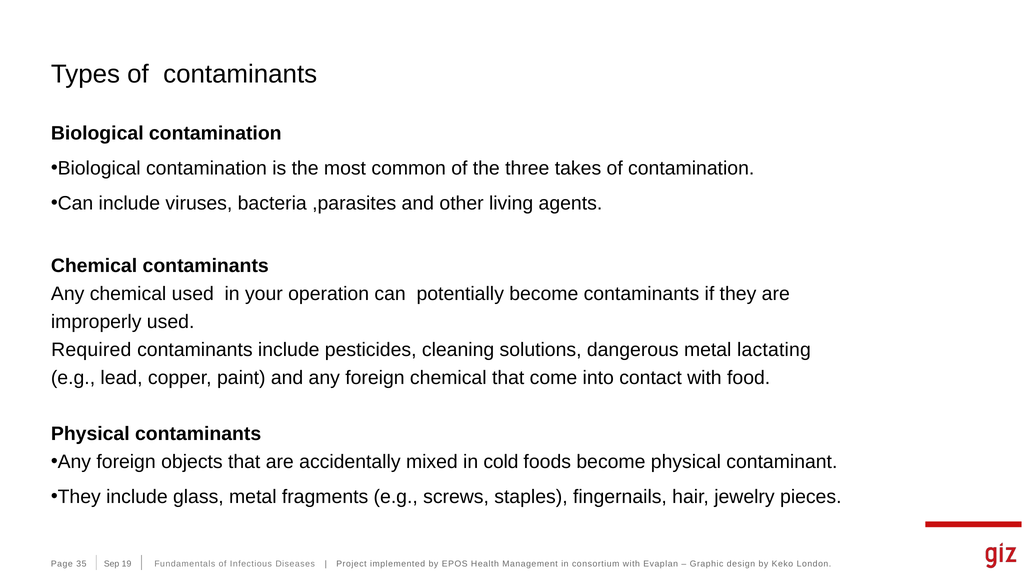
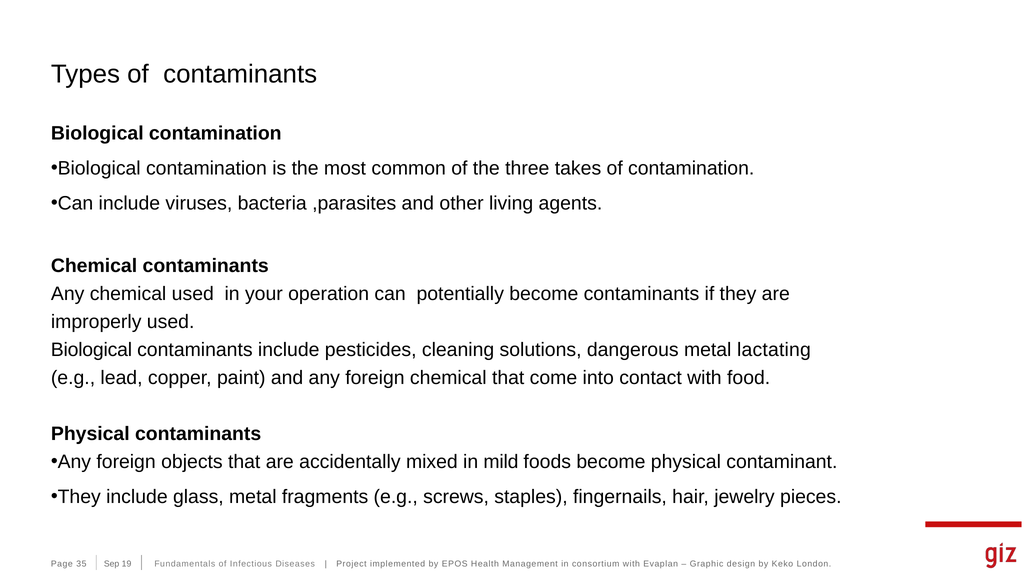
Required at (91, 350): Required -> Biological
cold: cold -> mild
